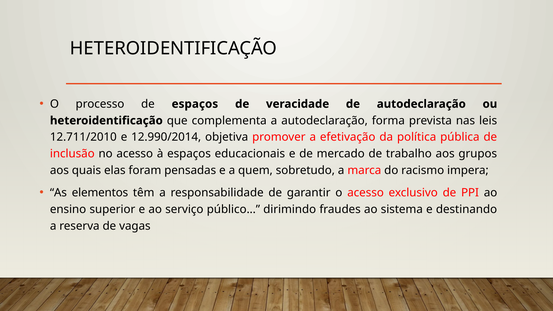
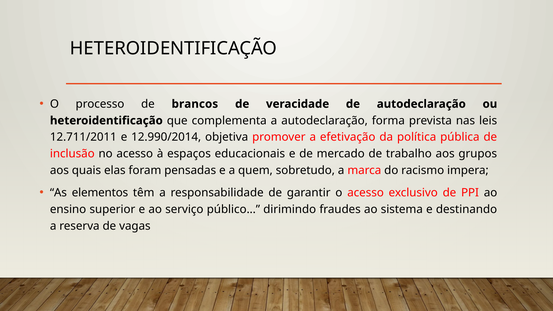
de espaços: espaços -> brancos
12.711/2010: 12.711/2010 -> 12.711/2011
